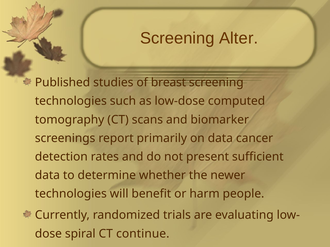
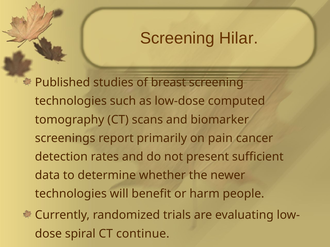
Alter: Alter -> Hilar
on data: data -> pain
